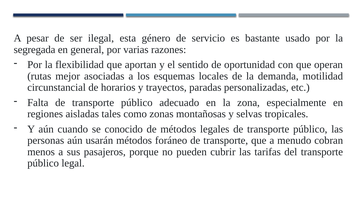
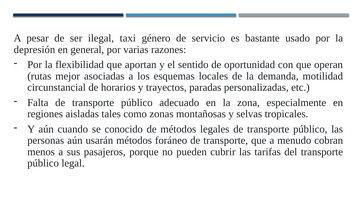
esta: esta -> taxi
segregada: segregada -> depresión
